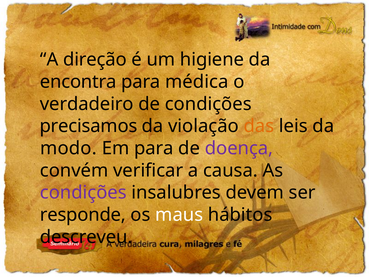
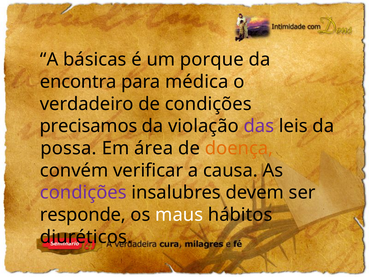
direção: direção -> básicas
higiene: higiene -> porque
das colour: orange -> purple
modo: modo -> possa
Em para: para -> área
doença colour: purple -> orange
descreveu: descreveu -> diuréticos
